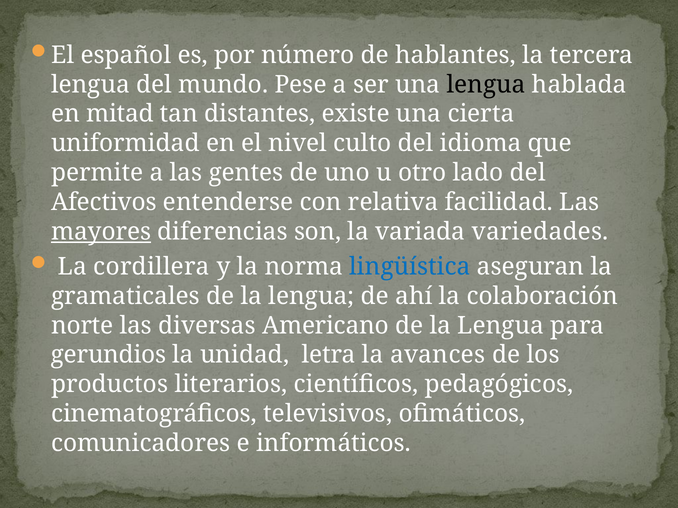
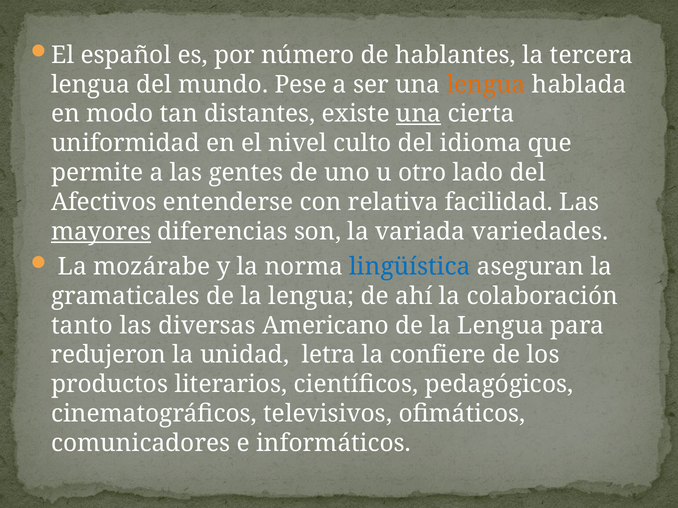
lengua at (486, 85) colour: black -> orange
mitad: mitad -> modo
una at (419, 114) underline: none -> present
cordillera: cordillera -> mozárabe
norte: norte -> tanto
gerundios: gerundios -> redujeron
avances: avances -> confiere
